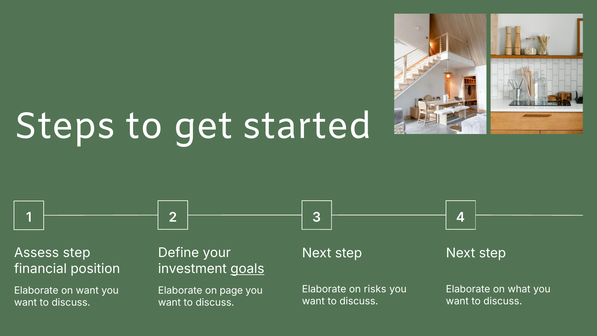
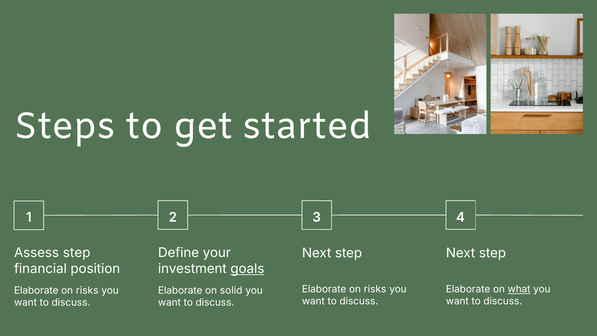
what underline: none -> present
want at (87, 290): want -> risks
page: page -> solid
